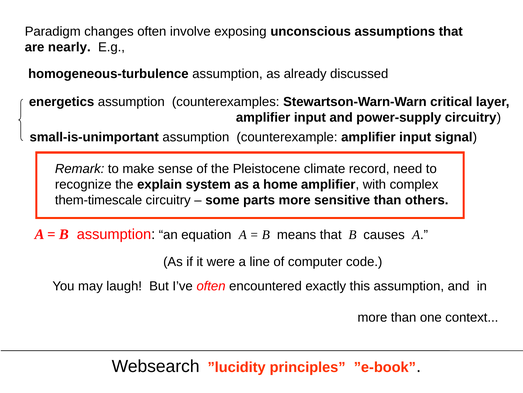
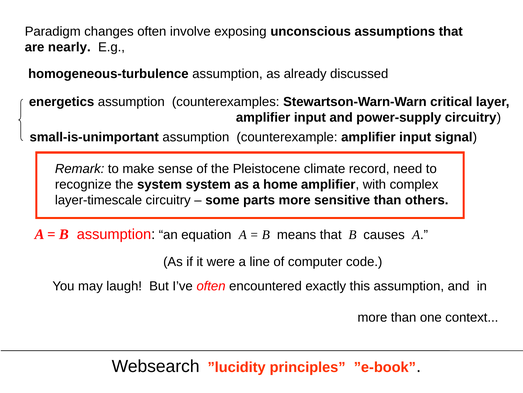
the explain: explain -> system
them-timescale: them-timescale -> layer-timescale
